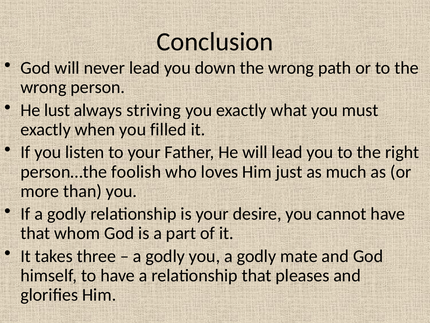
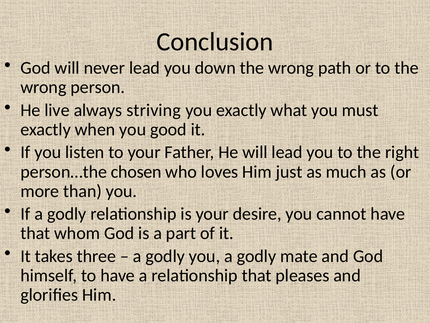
lust: lust -> live
filled: filled -> good
foolish: foolish -> chosen
